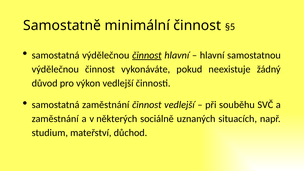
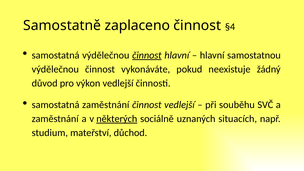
minimální: minimální -> zaplaceno
§5: §5 -> §4
některých underline: none -> present
